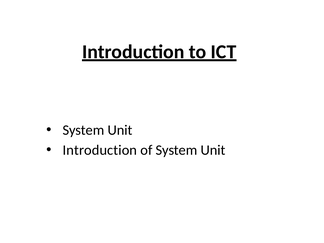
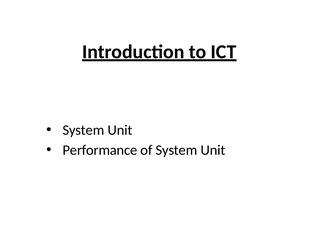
Introduction at (100, 150): Introduction -> Performance
